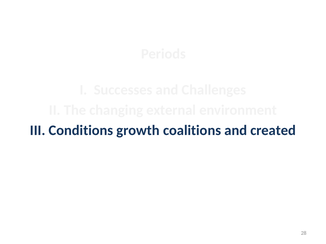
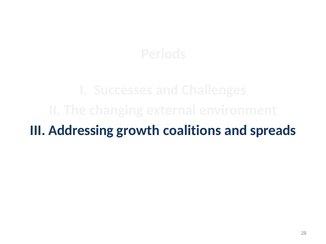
Conditions: Conditions -> Addressing
created: created -> spreads
